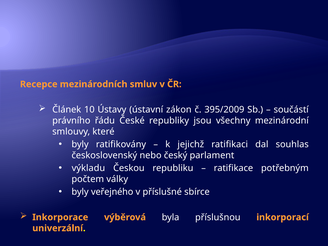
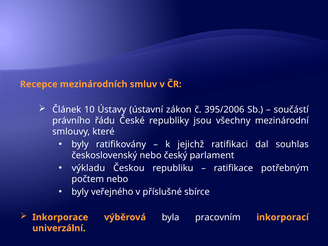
395/2009: 395/2009 -> 395/2006
počtem války: války -> nebo
příslušnou: příslušnou -> pracovním
